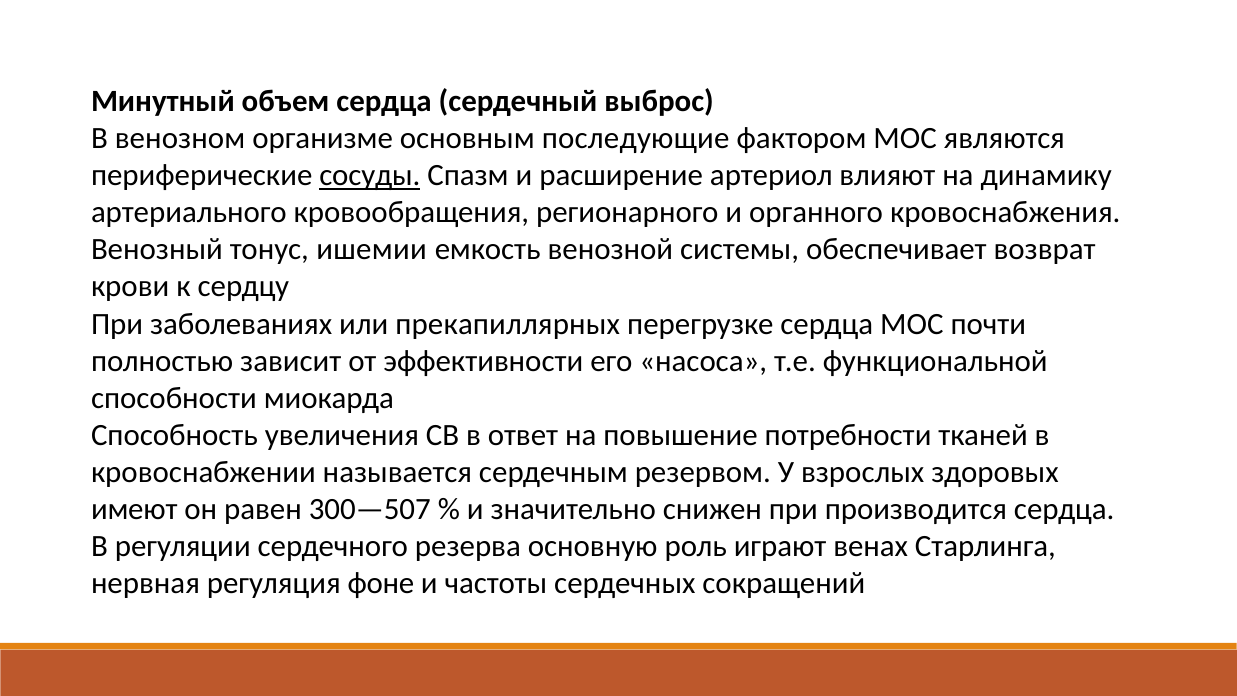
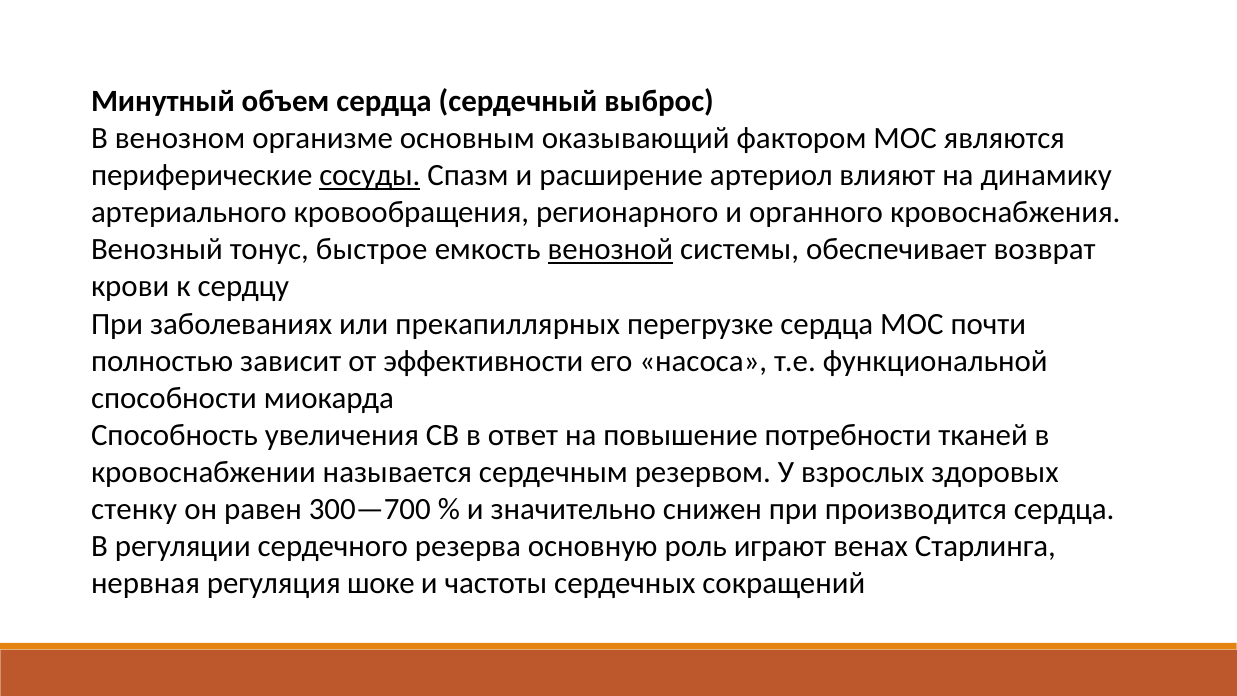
последующие: последующие -> оказывающий
ишемии: ишемии -> быстрое
венозной underline: none -> present
имеют: имеют -> стенку
300—507: 300—507 -> 300—700
фоне: фоне -> шоке
